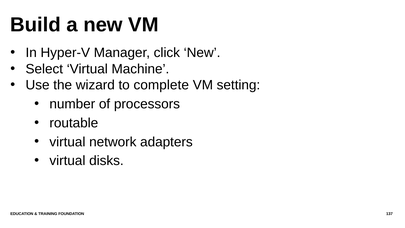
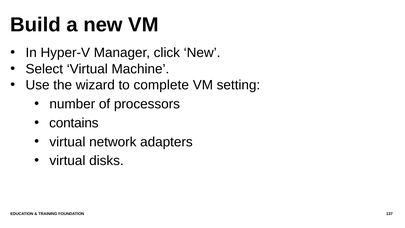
routable: routable -> contains
